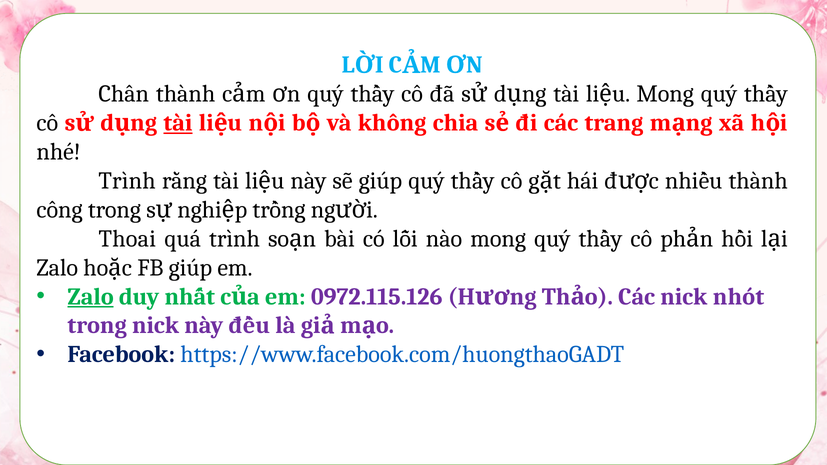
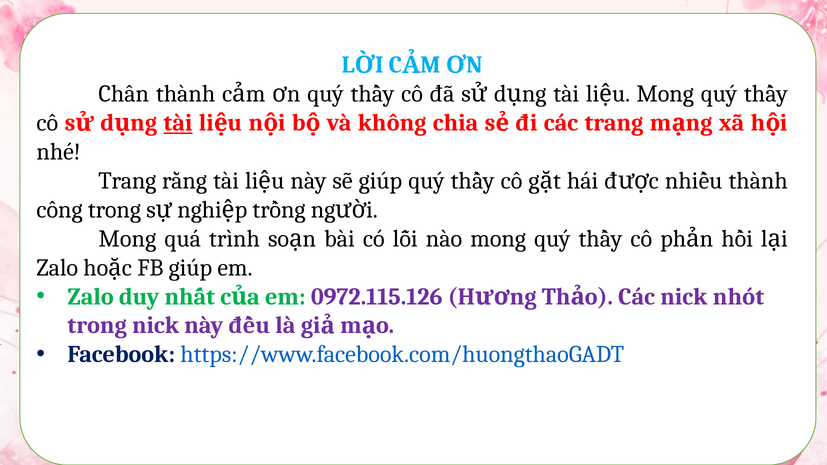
Trình at (127, 181): Trình -> Trang
Thoai at (127, 239): Thoai -> Mong
Zalo at (91, 297) underline: present -> none
